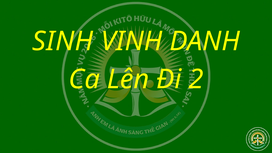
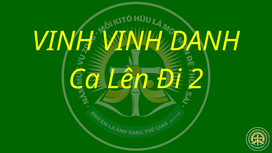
SINH at (63, 41): SINH -> VINH
